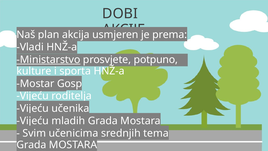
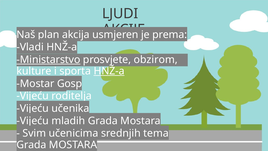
DOBI: DOBI -> LJUDI
potpuno: potpuno -> obzirom
HNŽ-a at (109, 71) underline: none -> present
